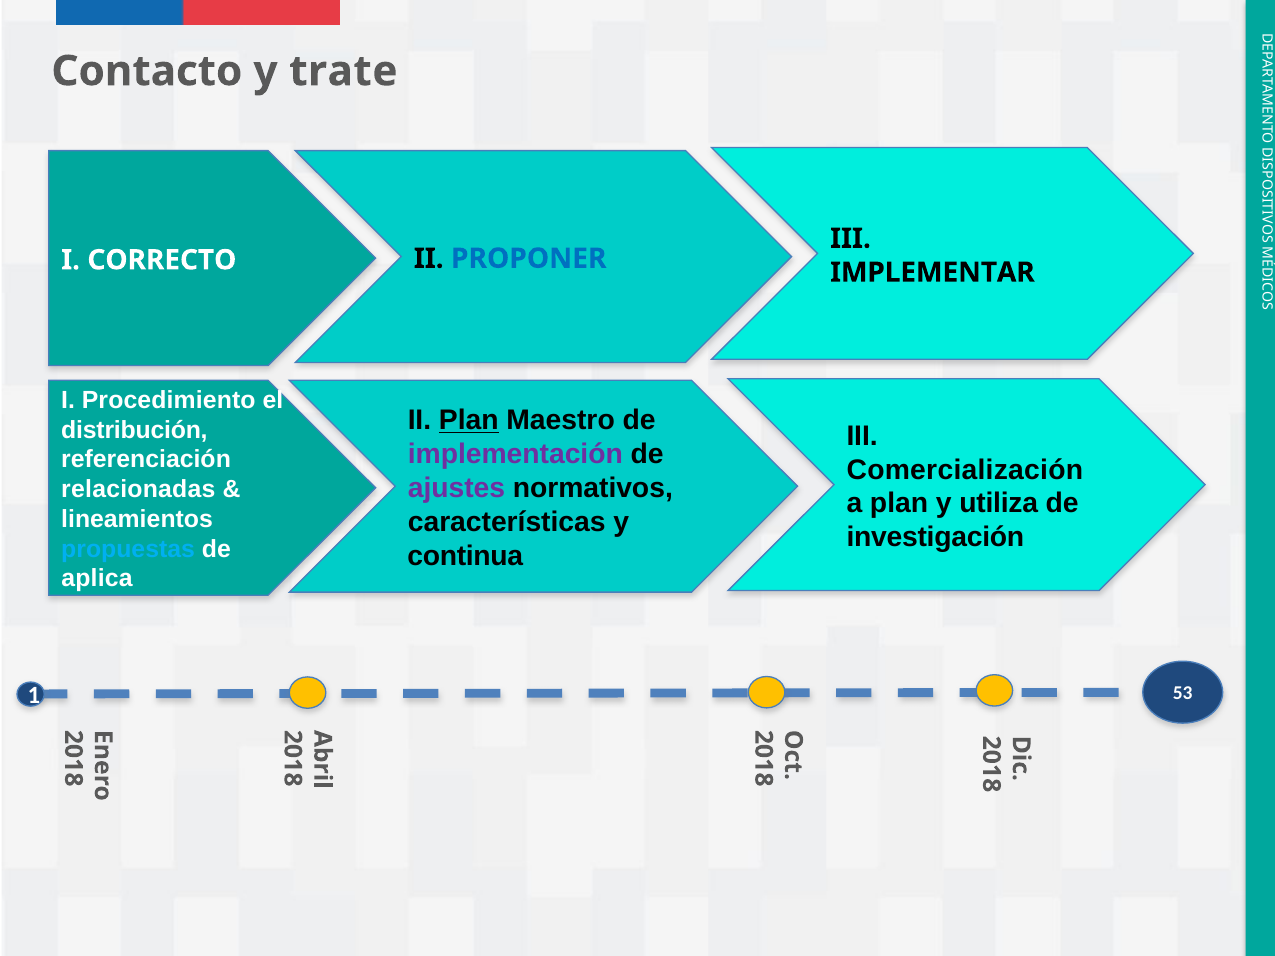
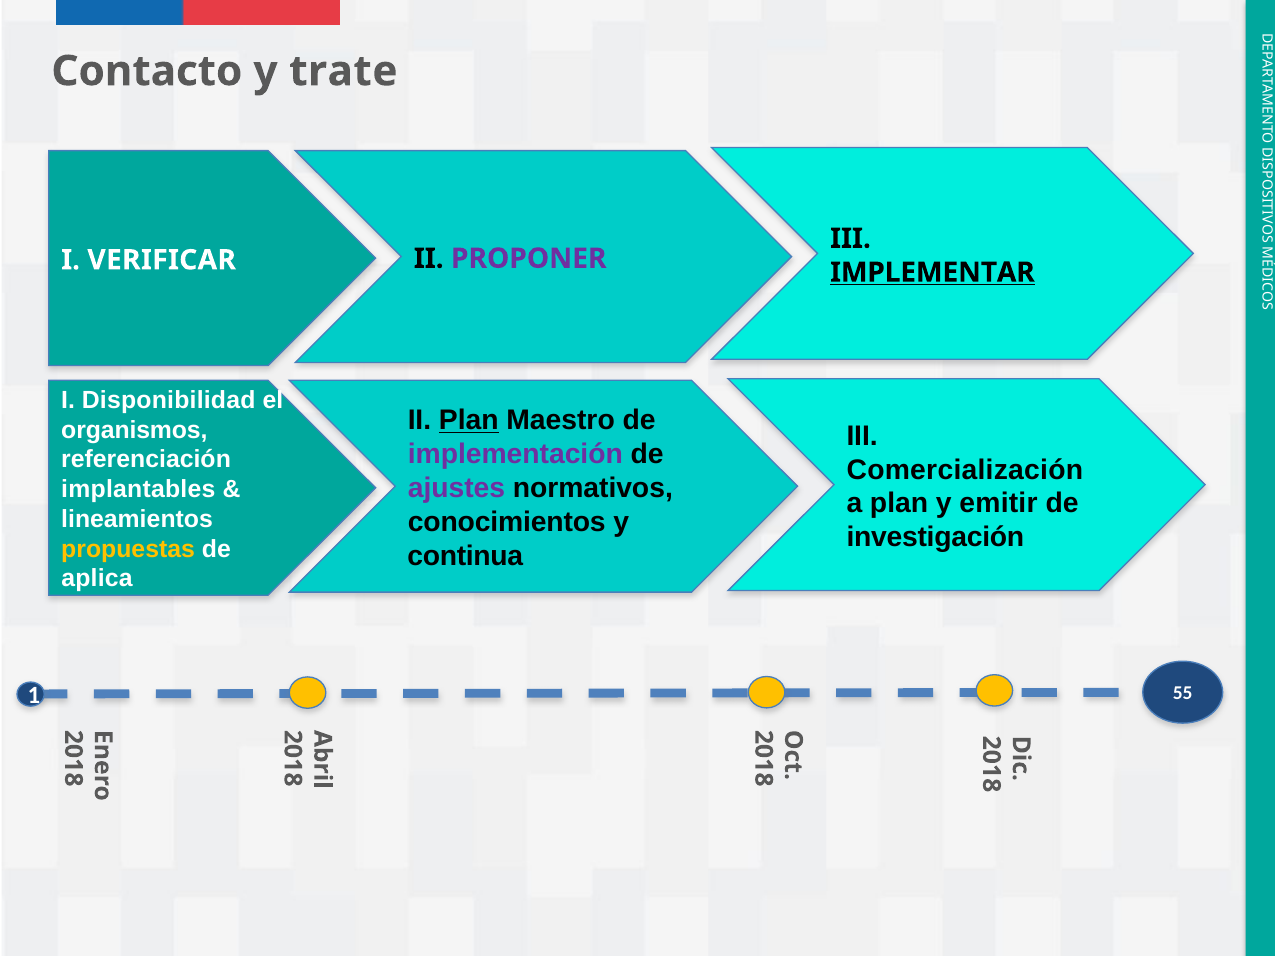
CORRECTO: CORRECTO -> VERIFICAR
PROPONER colour: blue -> purple
IMPLEMENTAR underline: none -> present
Procedimiento: Procedimiento -> Disponibilidad
distribución: distribución -> organismos
relacionadas: relacionadas -> implantables
utiliza: utiliza -> emitir
características: características -> conocimientos
propuestas colour: light blue -> yellow
53: 53 -> 55
